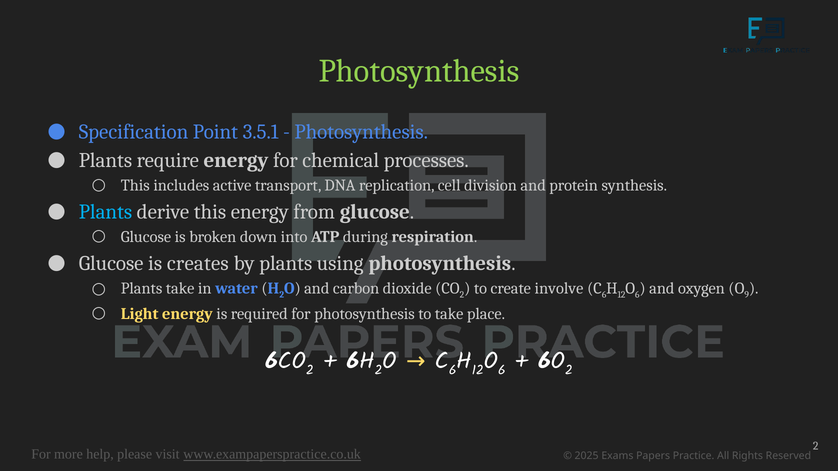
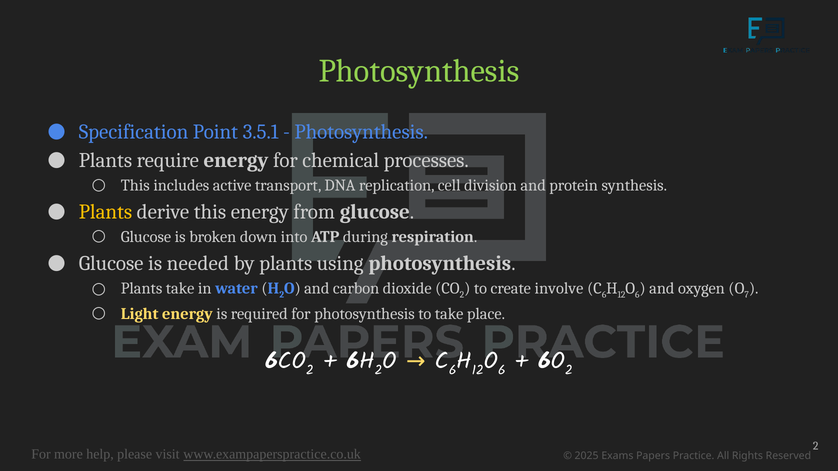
Plants at (105, 212) colour: light blue -> yellow
creates: creates -> needed
9: 9 -> 7
